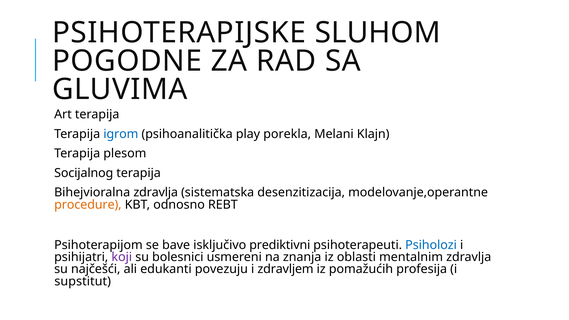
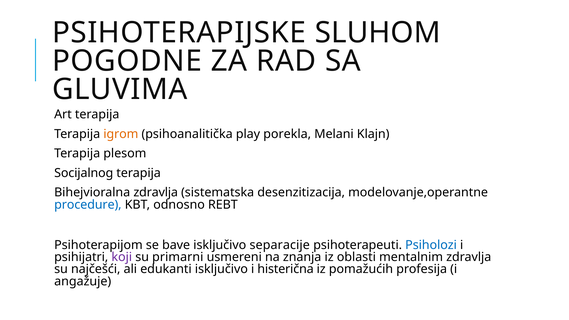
igrom colour: blue -> orange
procedure colour: orange -> blue
prediktivni: prediktivni -> separacije
bolesnici: bolesnici -> primarni
edukanti povezuju: povezuju -> isključivo
zdravljem: zdravljem -> histerična
supstitut: supstitut -> angažuje
